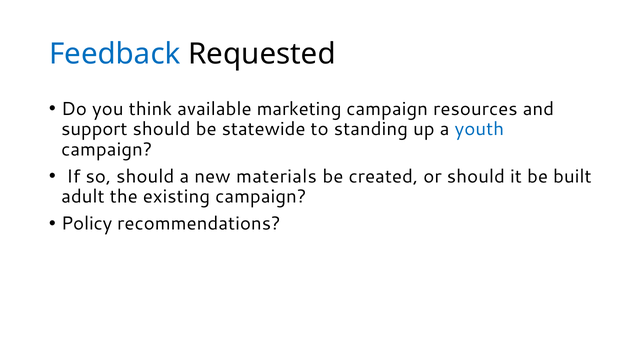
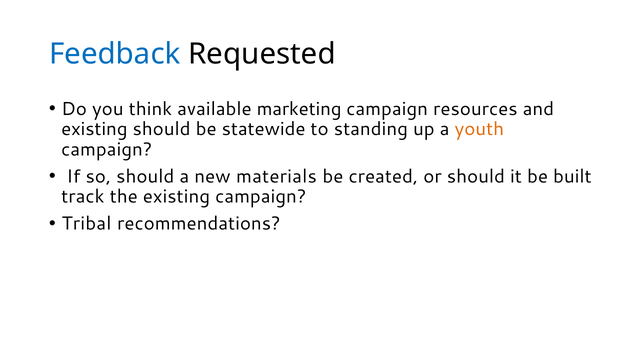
support at (94, 129): support -> existing
youth colour: blue -> orange
adult: adult -> track
Policy: Policy -> Tribal
